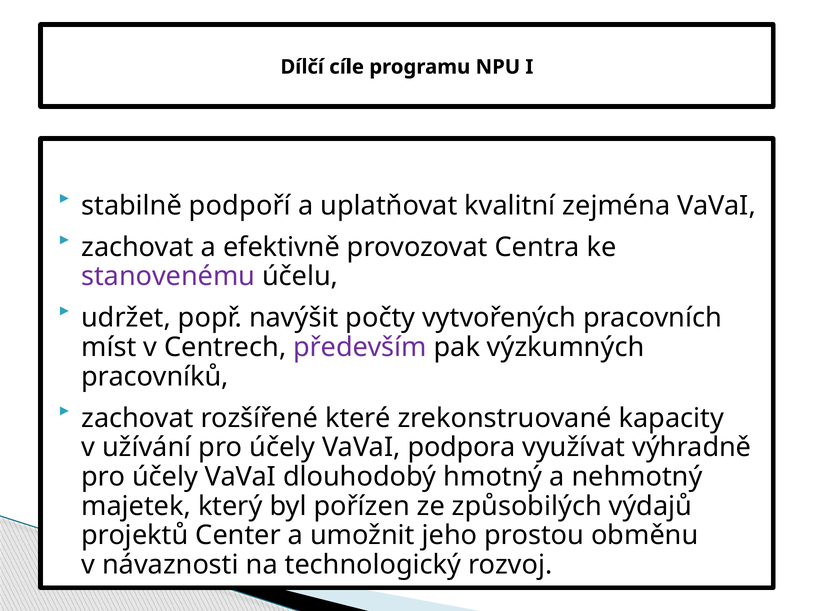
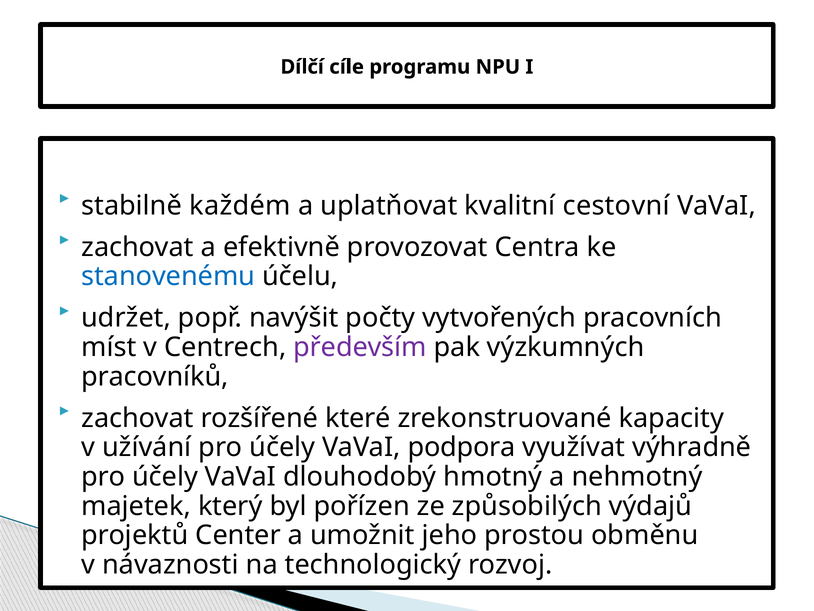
podpoří: podpoří -> každém
zejména: zejména -> cestovní
stanovenému colour: purple -> blue
